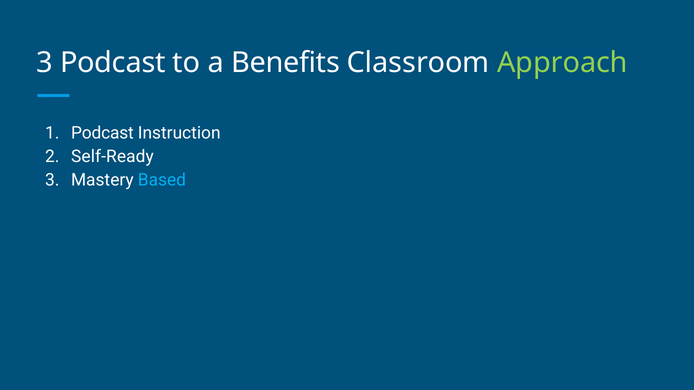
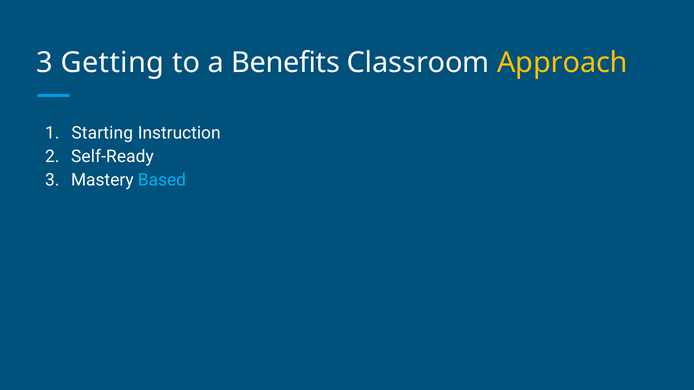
3 Podcast: Podcast -> Getting
Approach colour: light green -> yellow
Podcast at (102, 133): Podcast -> Starting
